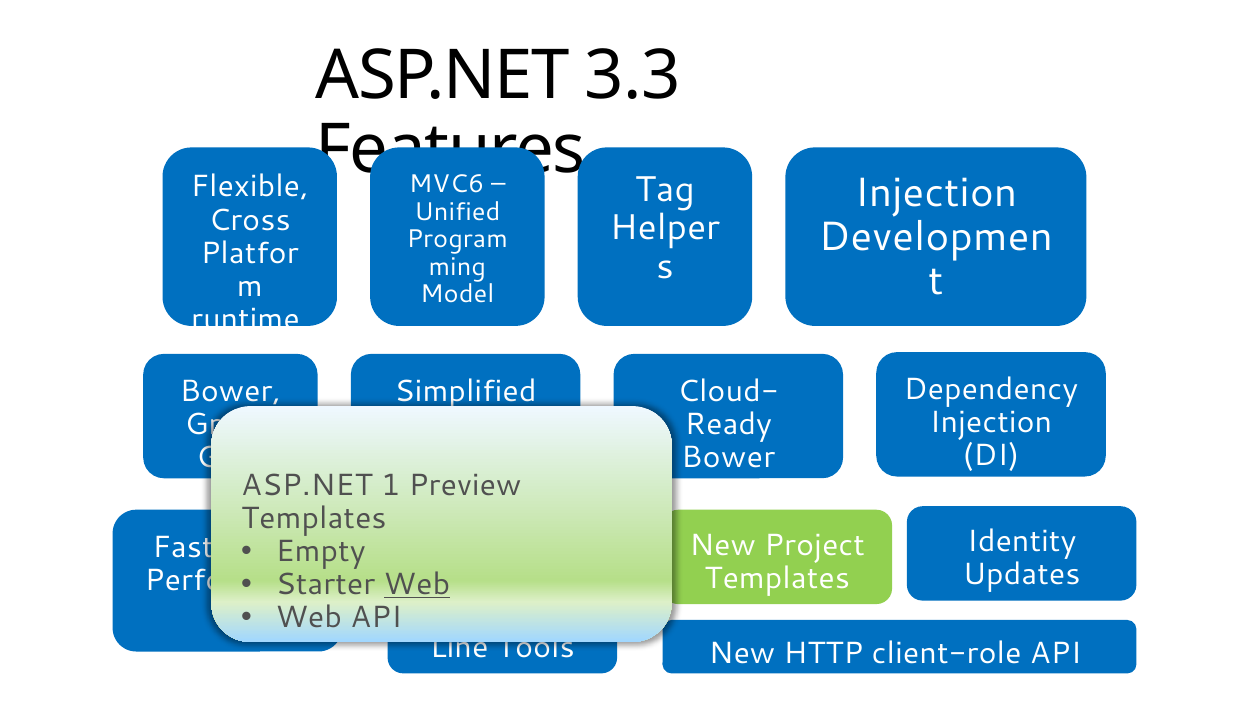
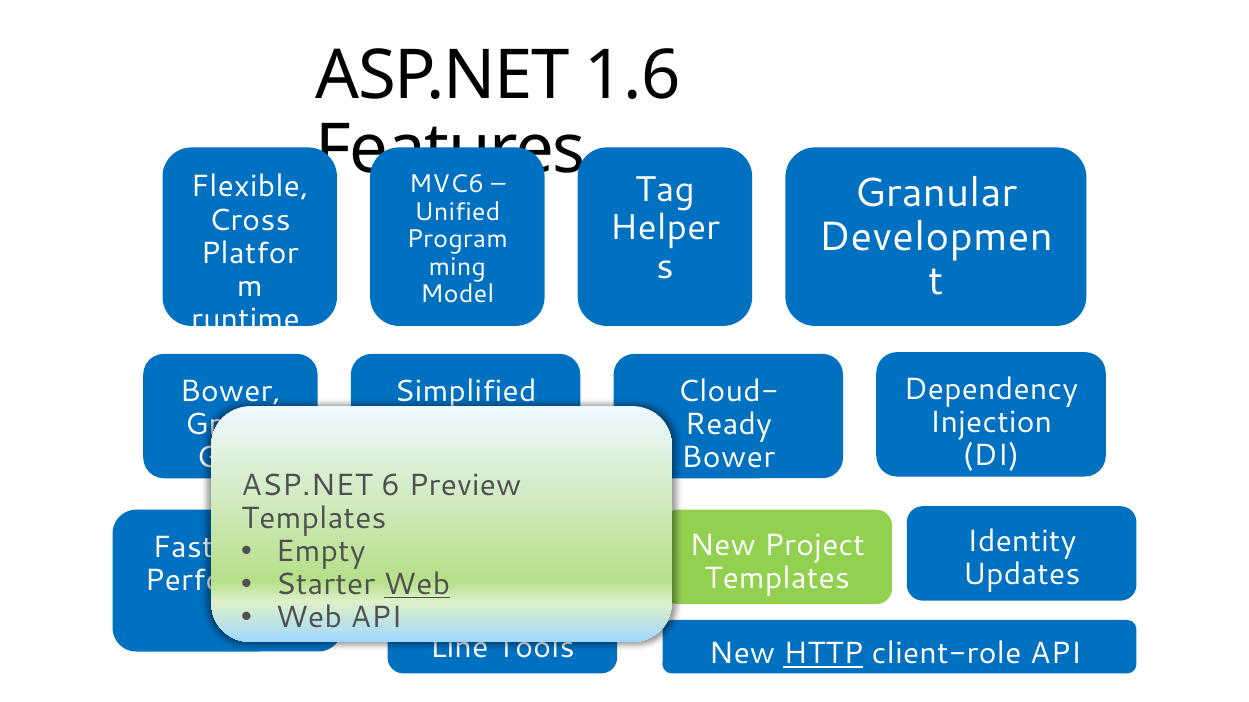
3.3: 3.3 -> 1.6
Injection at (936, 193): Injection -> Granular
1: 1 -> 6
HTTP at (823, 654) underline: none -> present
